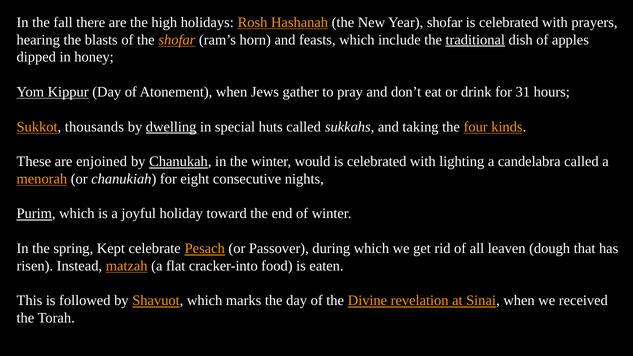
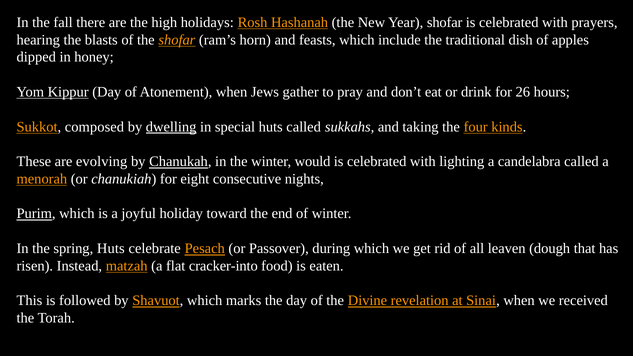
traditional underline: present -> none
31: 31 -> 26
thousands: thousands -> composed
enjoined: enjoined -> evolving
spring Kept: Kept -> Huts
